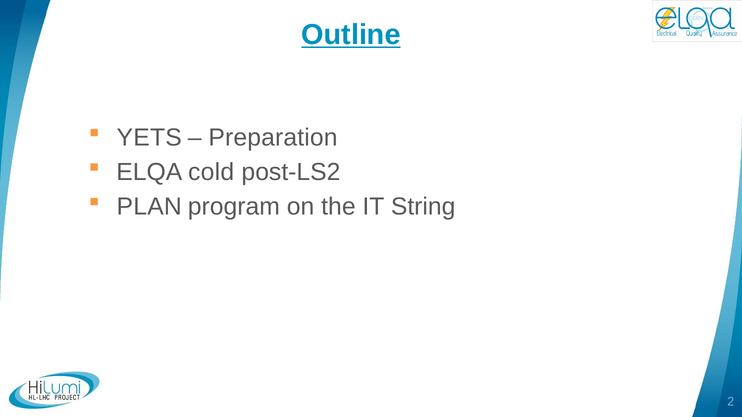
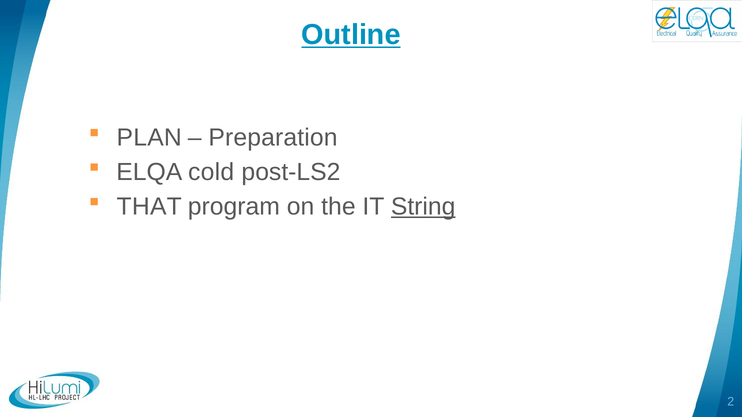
YETS: YETS -> PLAN
PLAN: PLAN -> THAT
String underline: none -> present
